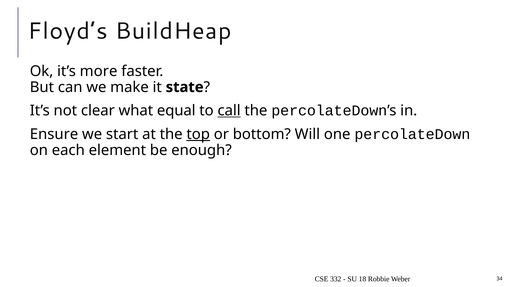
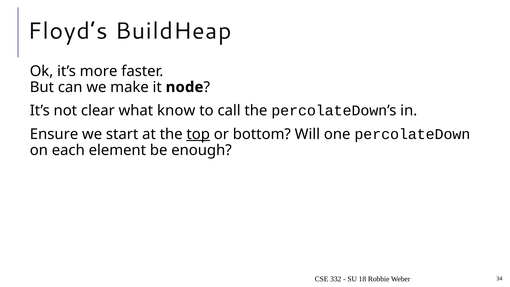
state: state -> node
equal: equal -> know
call underline: present -> none
